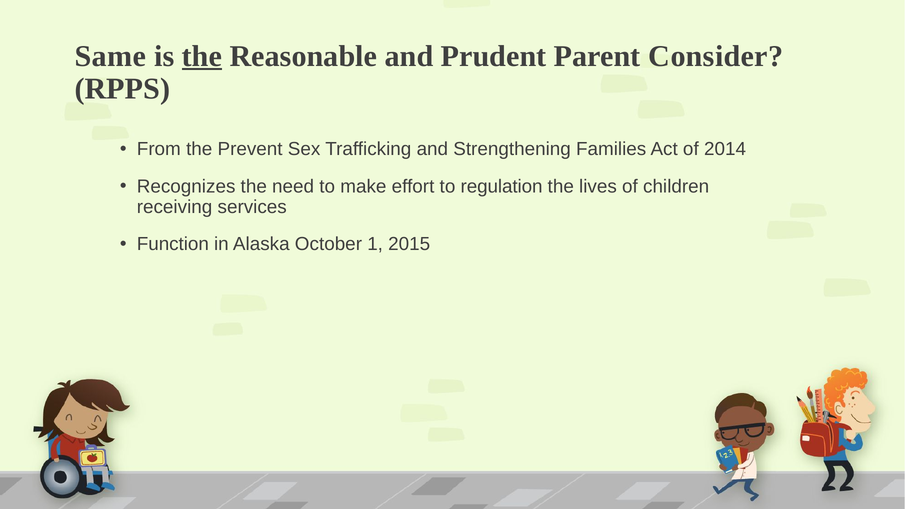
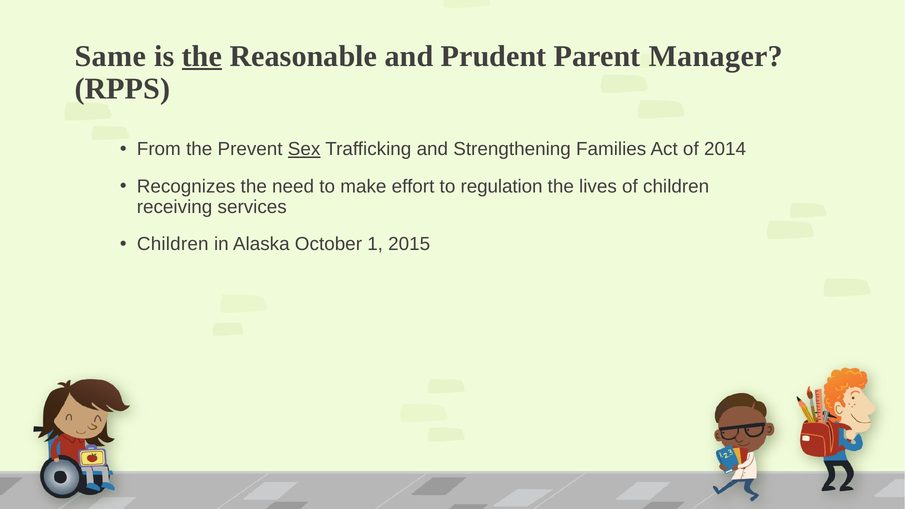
Consider: Consider -> Manager
Sex underline: none -> present
Function at (173, 244): Function -> Children
